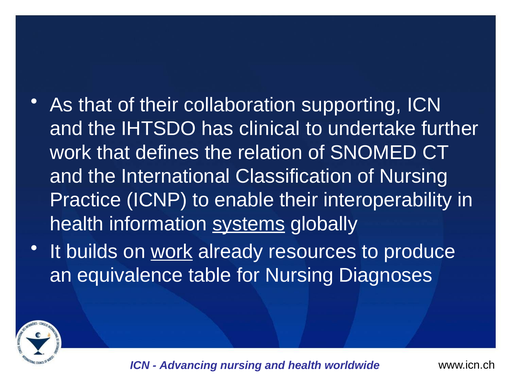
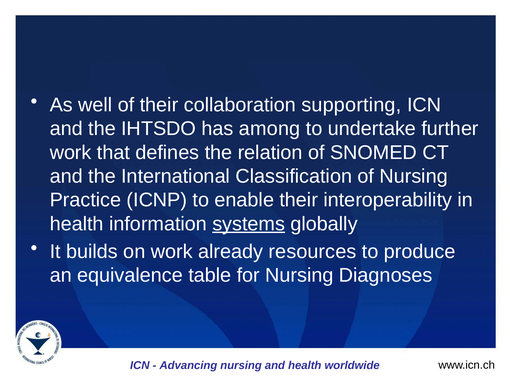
As that: that -> well
clinical: clinical -> among
work at (172, 252) underline: present -> none
